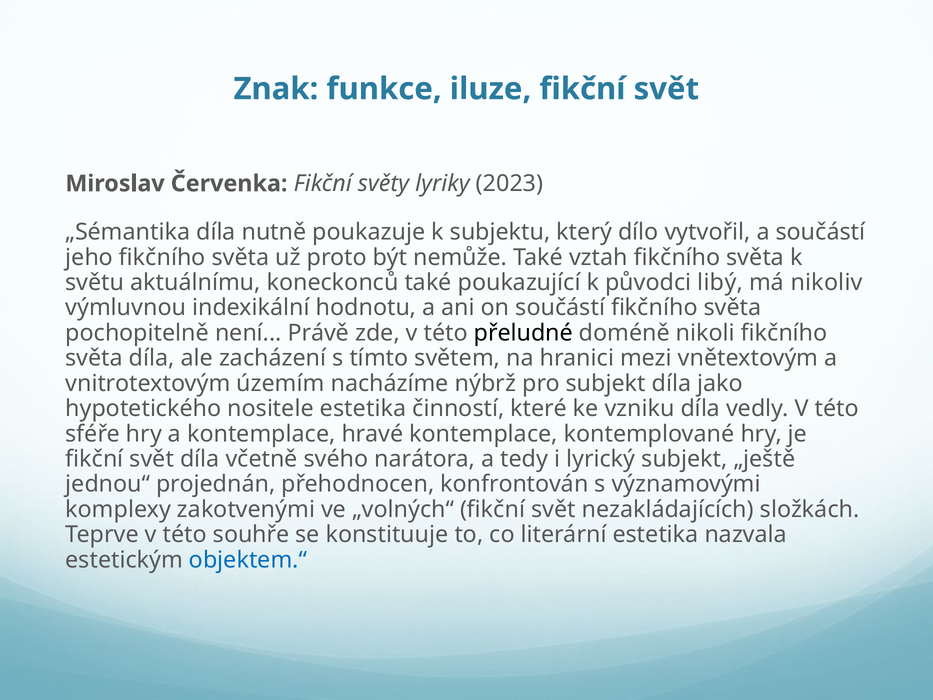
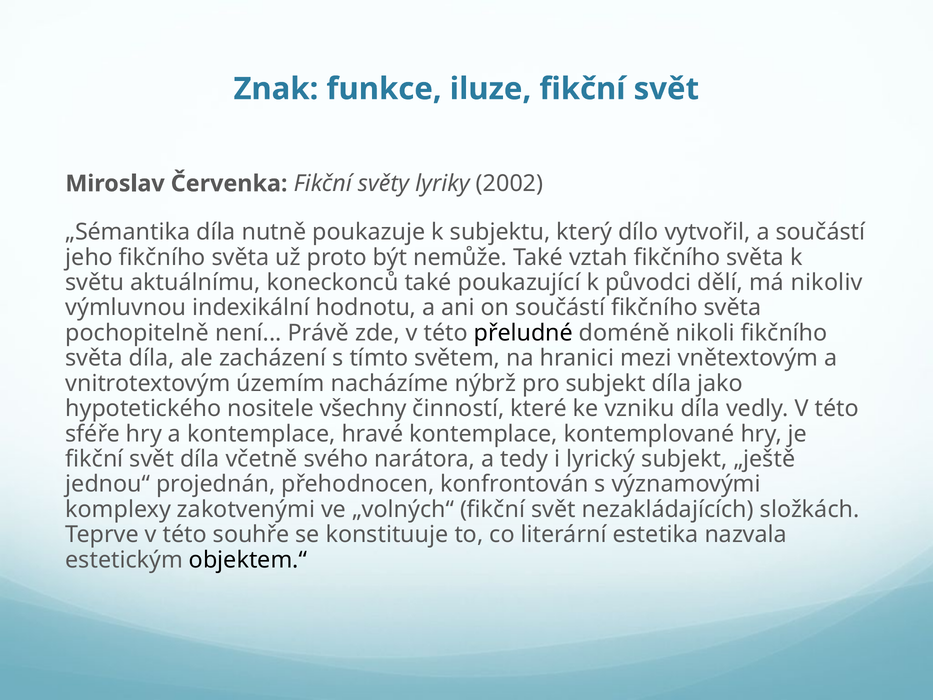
2023: 2023 -> 2002
libý: libý -> dělí
nositele estetika: estetika -> všechny
objektem.“ colour: blue -> black
